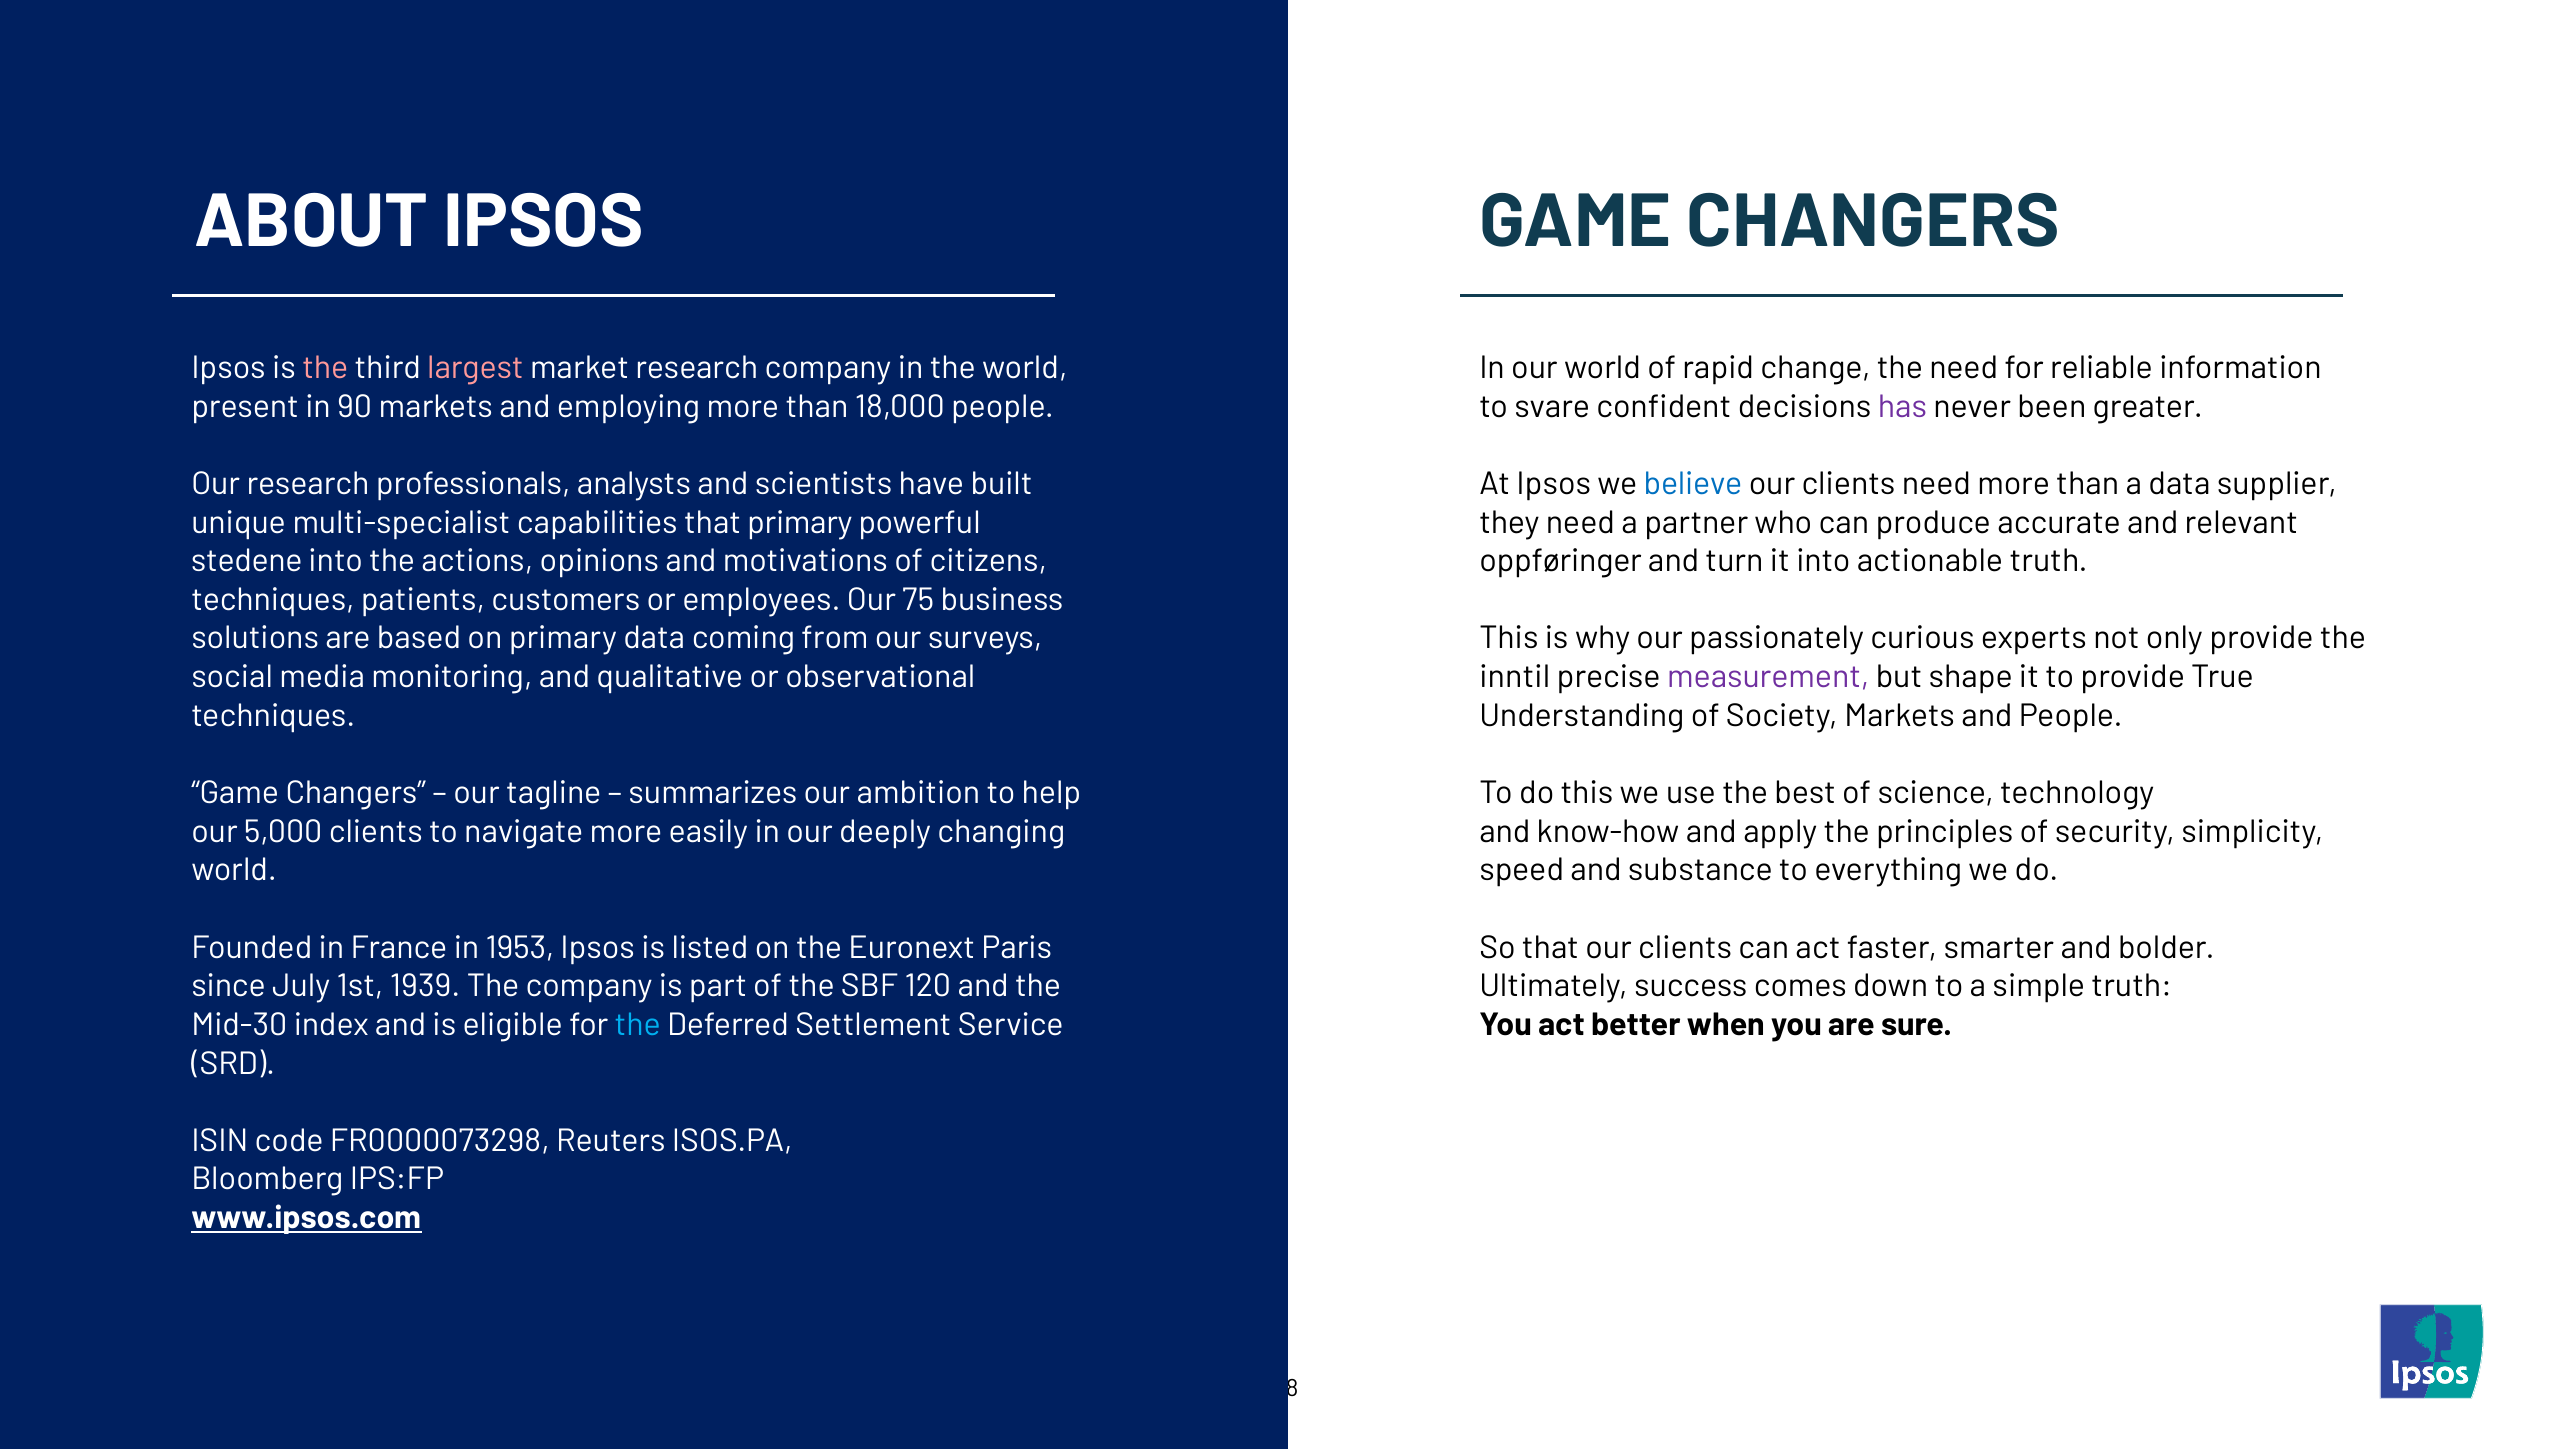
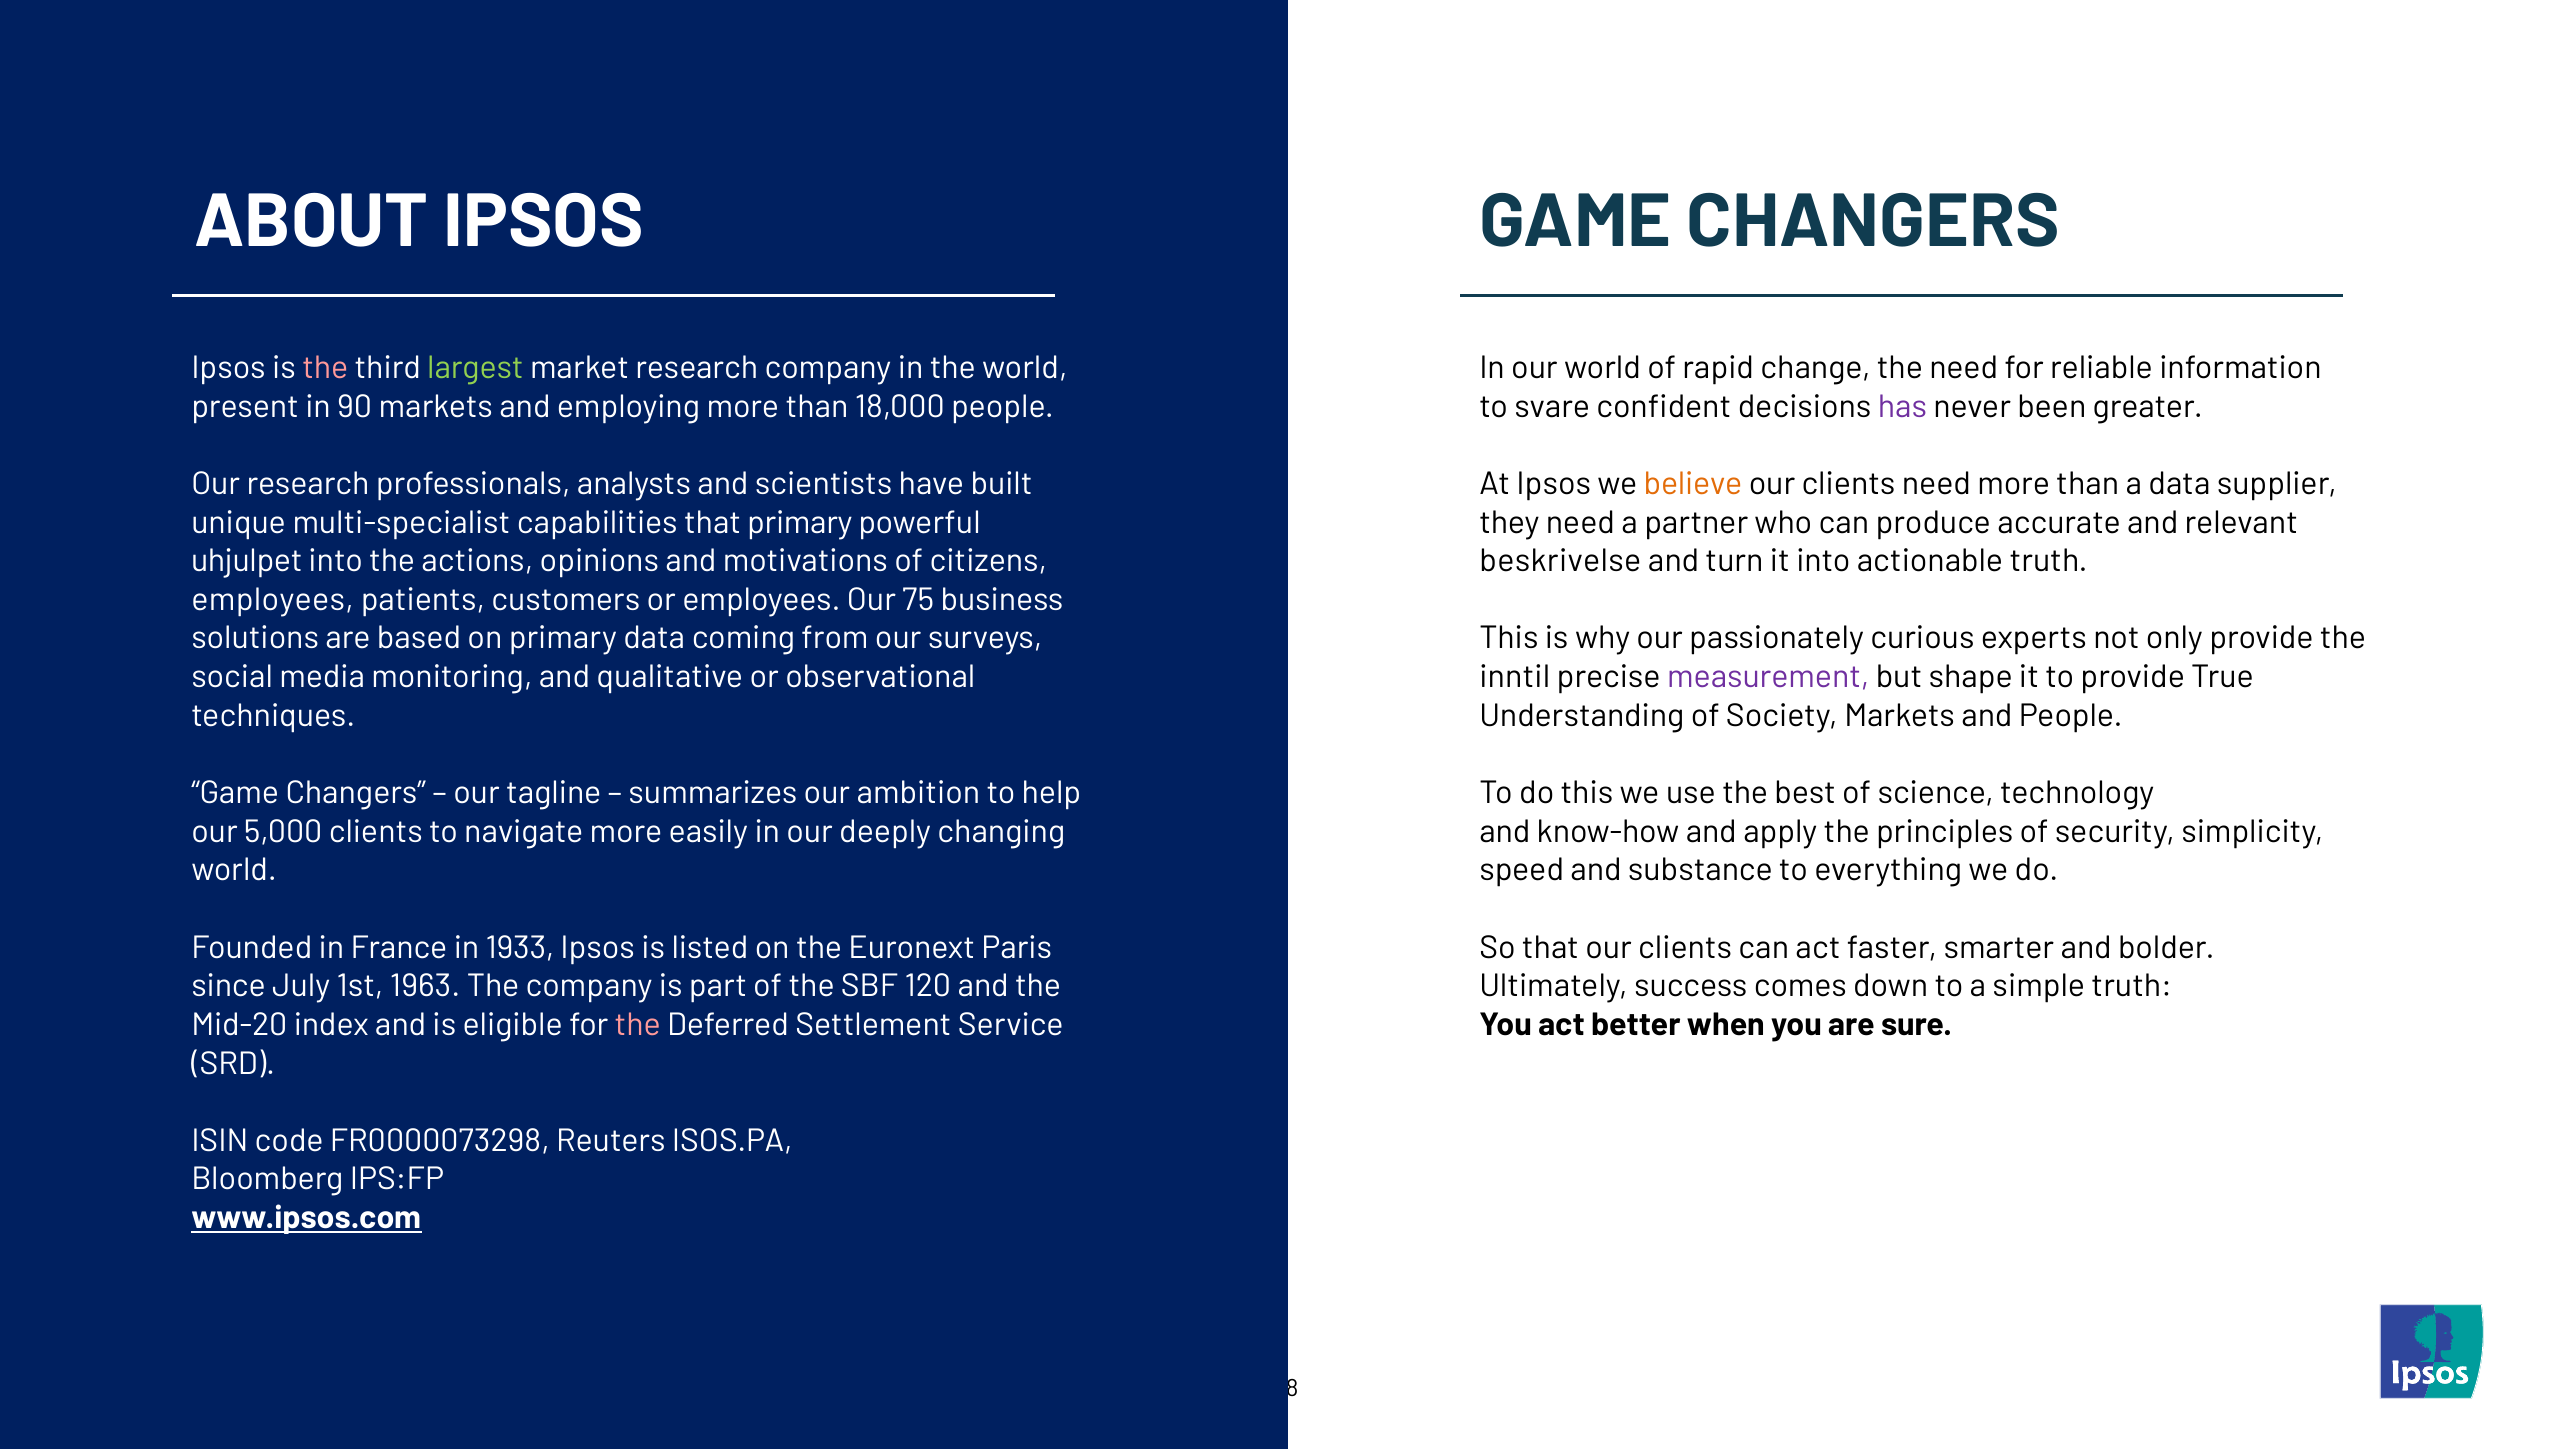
largest colour: pink -> light green
believe colour: blue -> orange
stedene: stedene -> uhjulpet
oppføringer: oppføringer -> beskrivelse
techniques at (273, 600): techniques -> employees
1953: 1953 -> 1933
1939: 1939 -> 1963
Mid-30: Mid-30 -> Mid-20
the at (638, 1025) colour: light blue -> pink
